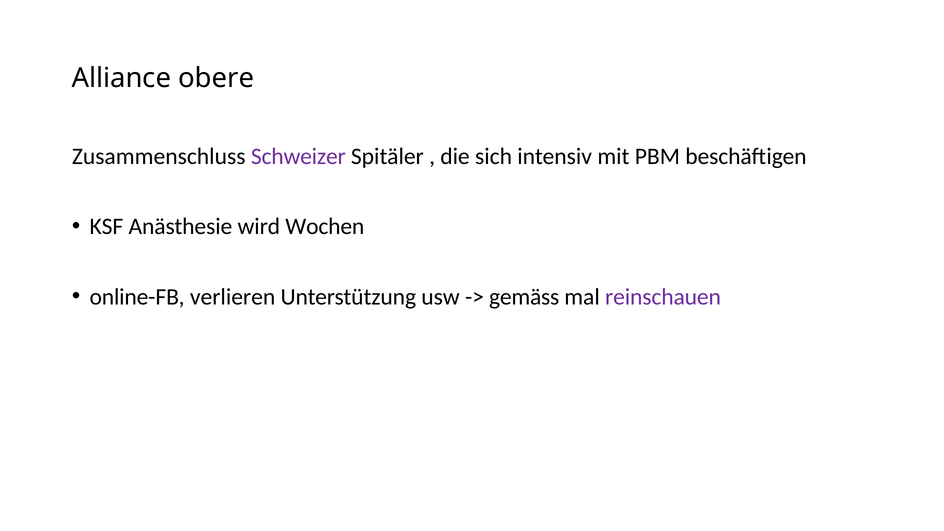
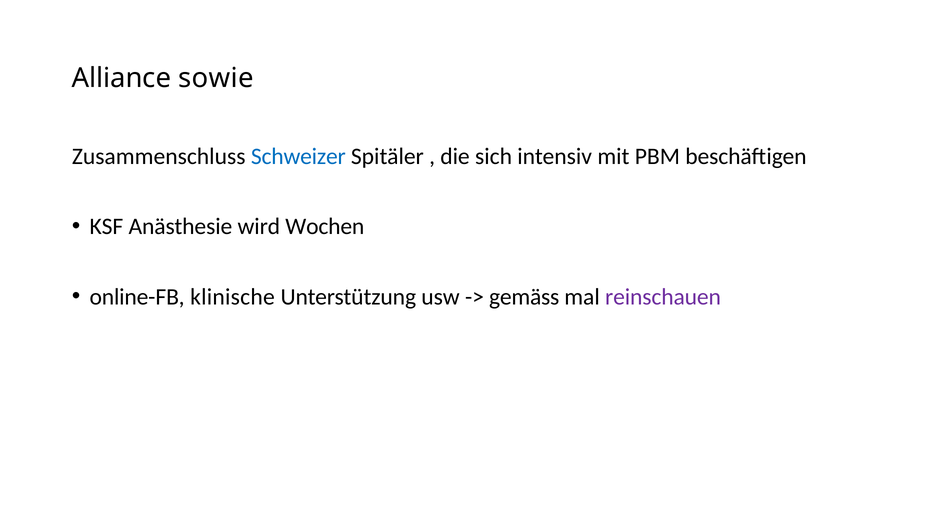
obere: obere -> sowie
Schweizer colour: purple -> blue
verlieren: verlieren -> klinische
